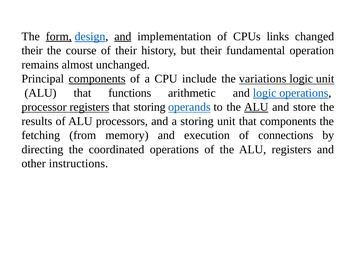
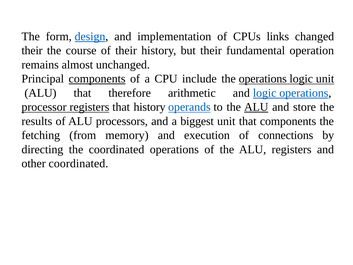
form underline: present -> none
and at (123, 36) underline: present -> none
the variations: variations -> operations
functions: functions -> therefore
that storing: storing -> history
a storing: storing -> biggest
other instructions: instructions -> coordinated
